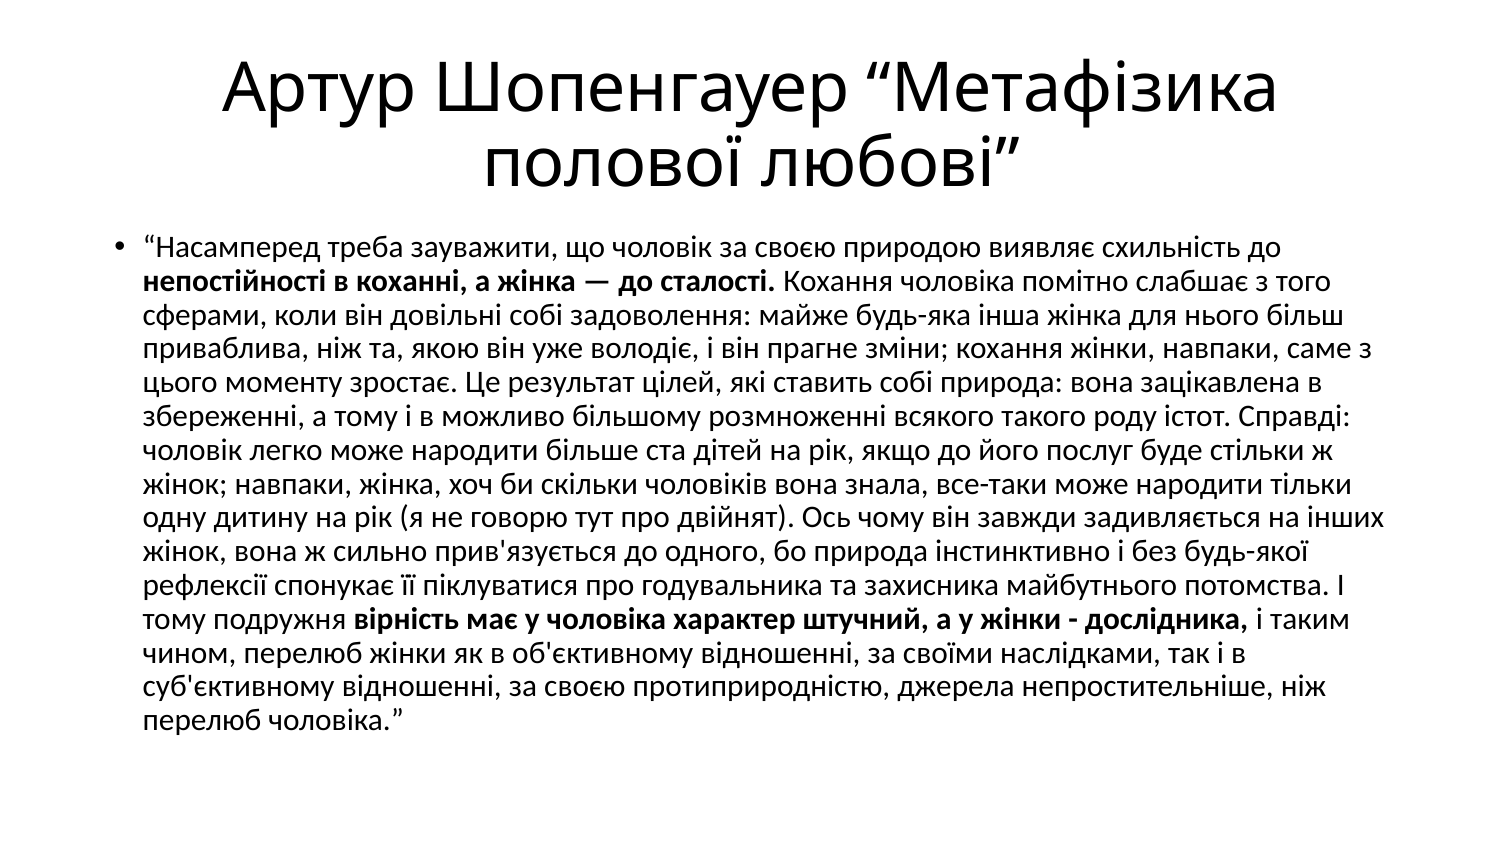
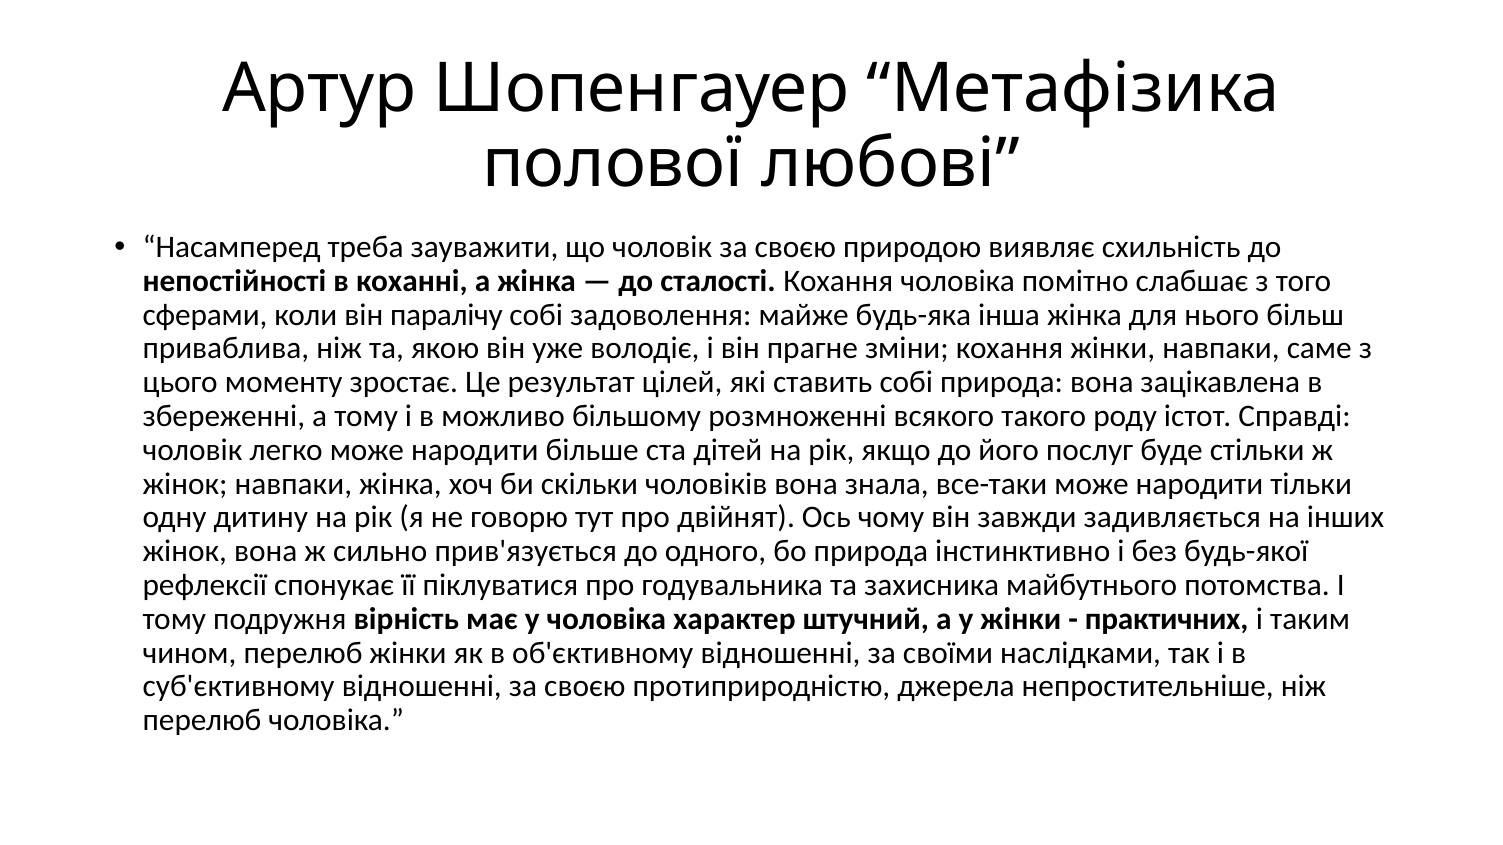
довільні: довільні -> паралічу
дослідника: дослідника -> практичних
